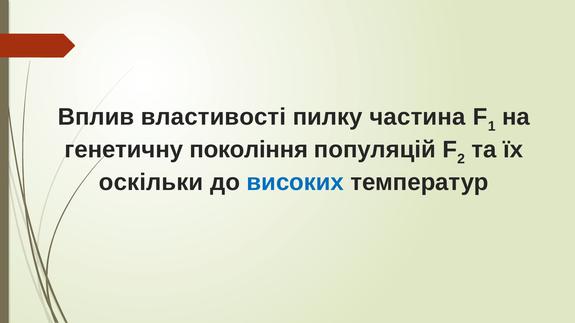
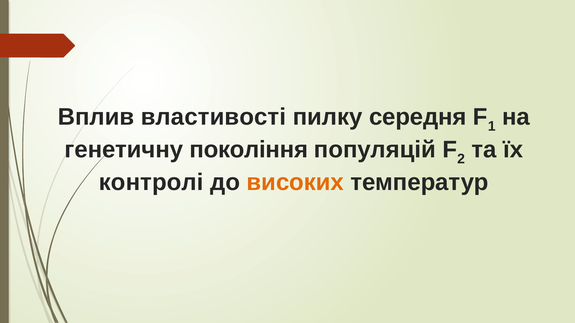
частина: частина -> середня
оскільки: оскільки -> контролі
високих colour: blue -> orange
